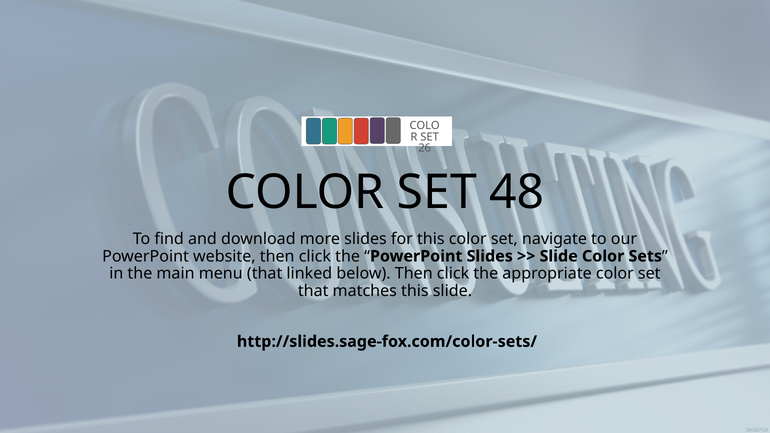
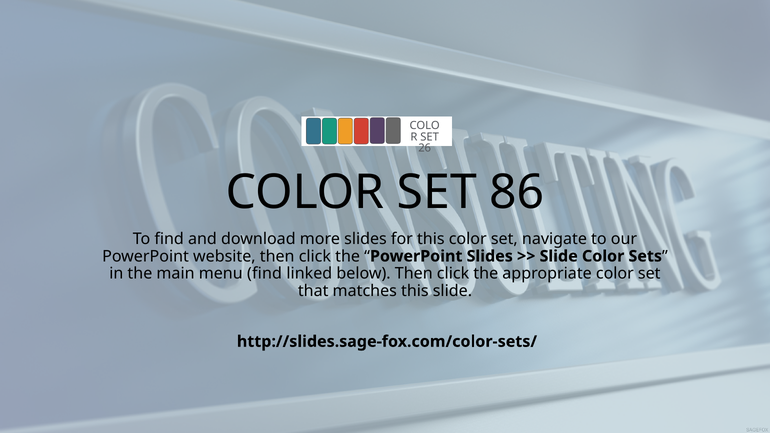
48: 48 -> 86
menu that: that -> find
